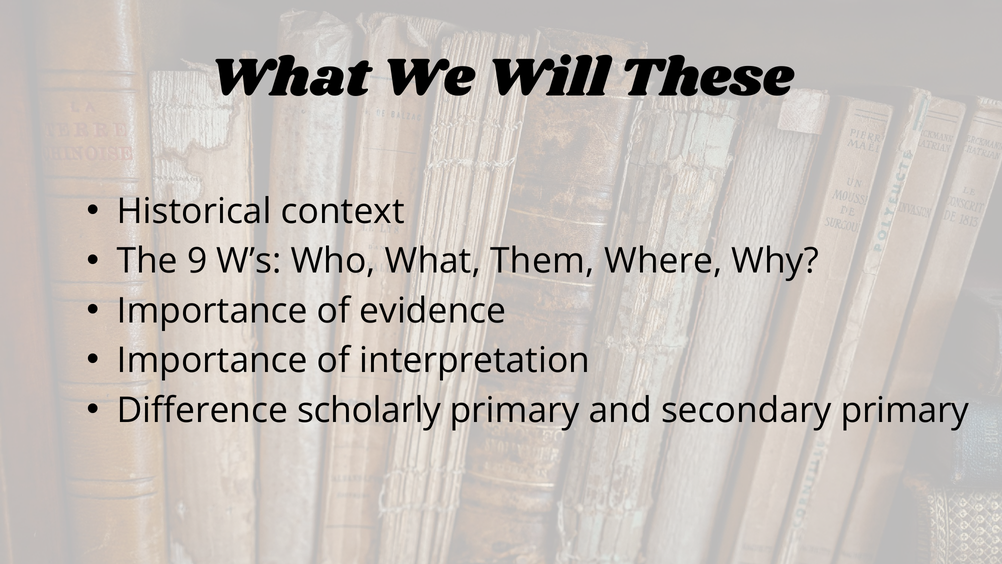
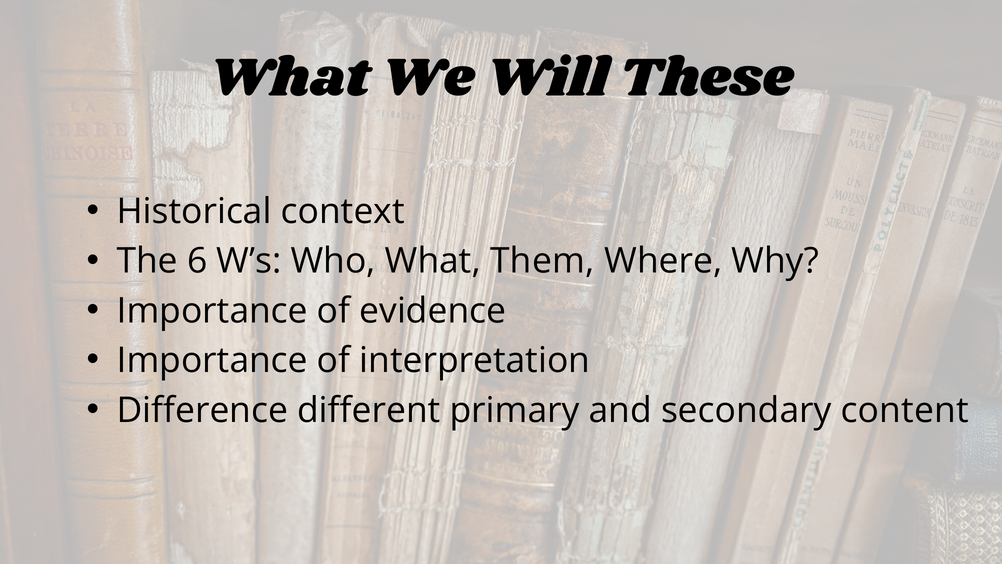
9: 9 -> 6
scholarly: scholarly -> different
secondary primary: primary -> content
